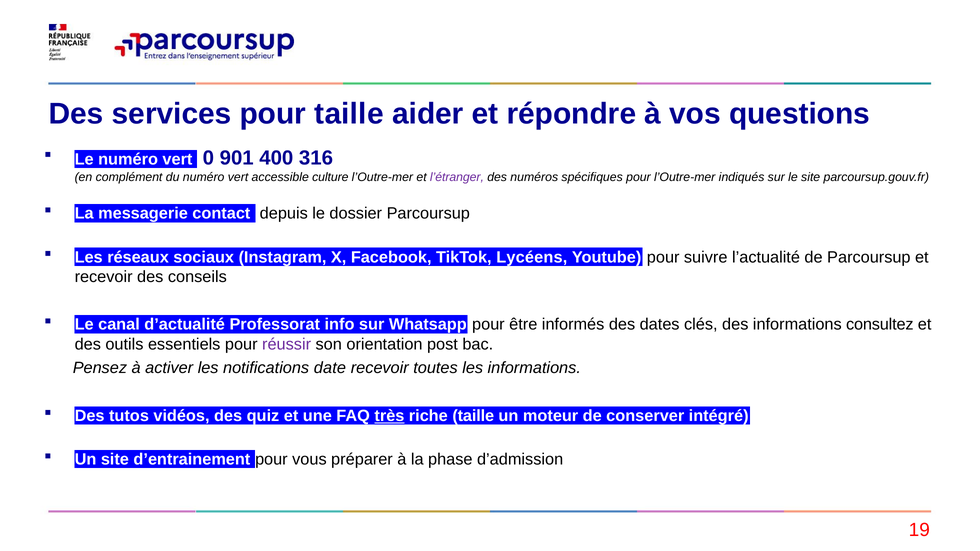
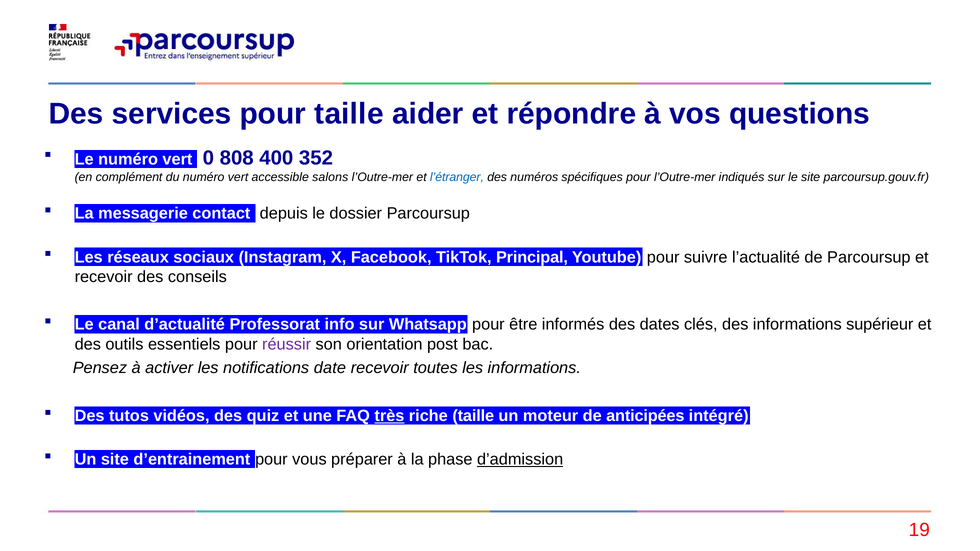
901: 901 -> 808
316: 316 -> 352
culture: culture -> salons
l’étranger colour: purple -> blue
Lycéens: Lycéens -> Principal
consultez: consultez -> supérieur
conserver: conserver -> anticipées
d’admission underline: none -> present
